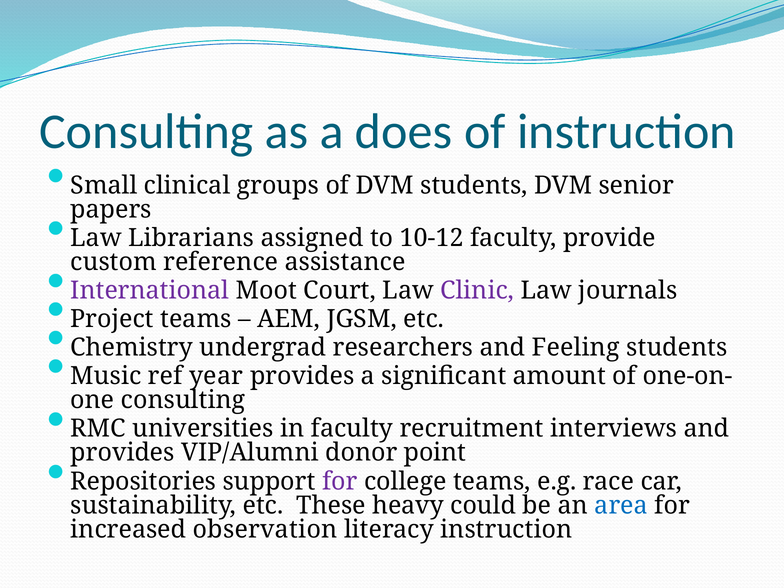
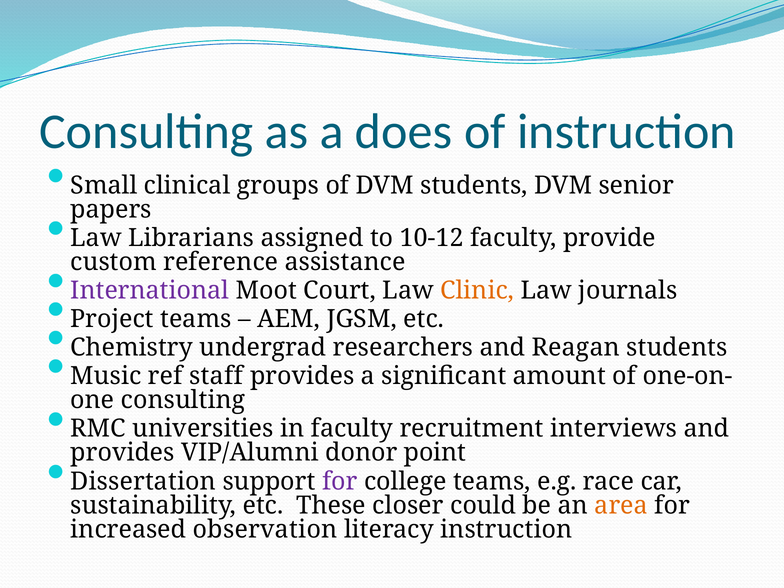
Clinic colour: purple -> orange
Feeling: Feeling -> Reagan
year: year -> staff
Repositories: Repositories -> Dissertation
heavy: heavy -> closer
area colour: blue -> orange
